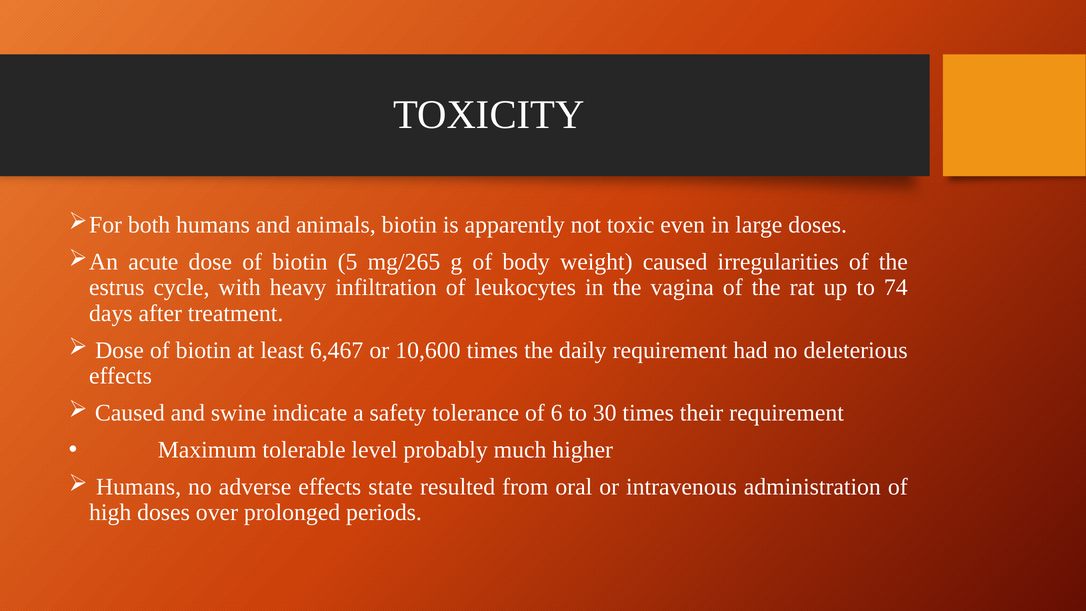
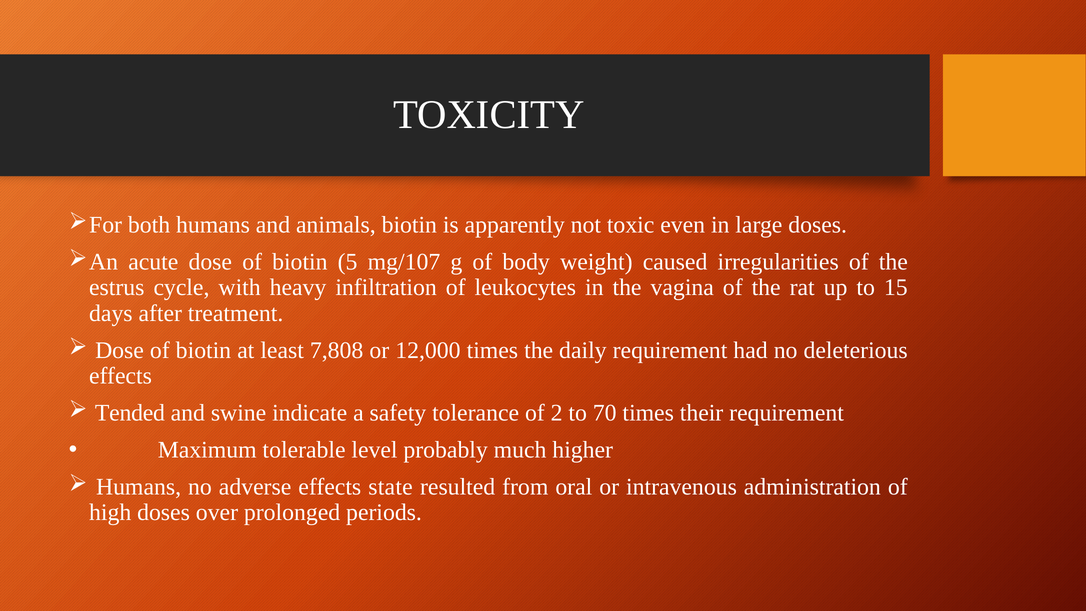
mg/265: mg/265 -> mg/107
74: 74 -> 15
6,467: 6,467 -> 7,808
10,600: 10,600 -> 12,000
Caused at (130, 413): Caused -> Tended
6: 6 -> 2
30: 30 -> 70
